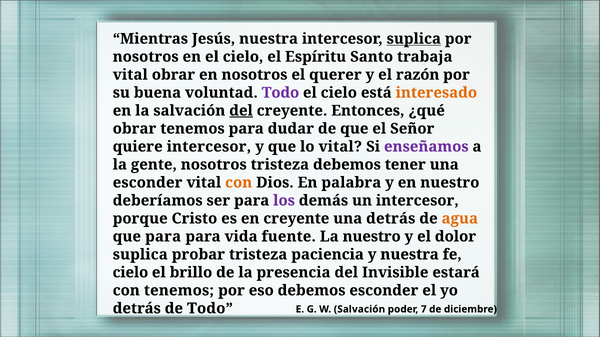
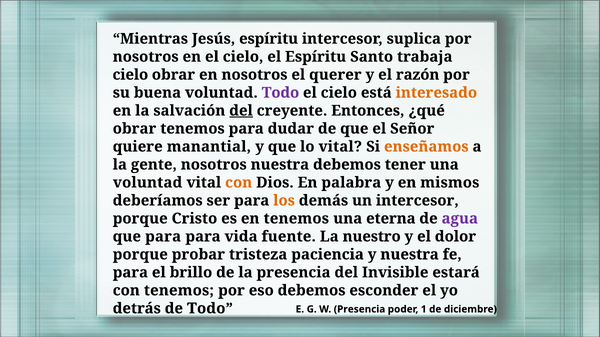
Jesús nuestra: nuestra -> espíritu
suplica at (414, 39) underline: present -> none
vital at (130, 75): vital -> cielo
quiere intercesor: intercesor -> manantial
enseñamos colour: purple -> orange
nosotros tristeza: tristeza -> nuestra
esconder at (148, 183): esconder -> voluntad
en nuestro: nuestro -> mismos
los colour: purple -> orange
en creyente: creyente -> tenemos
una detrás: detrás -> eterna
agua colour: orange -> purple
suplica at (140, 255): suplica -> porque
cielo at (130, 273): cielo -> para
W Salvación: Salvación -> Presencia
7: 7 -> 1
